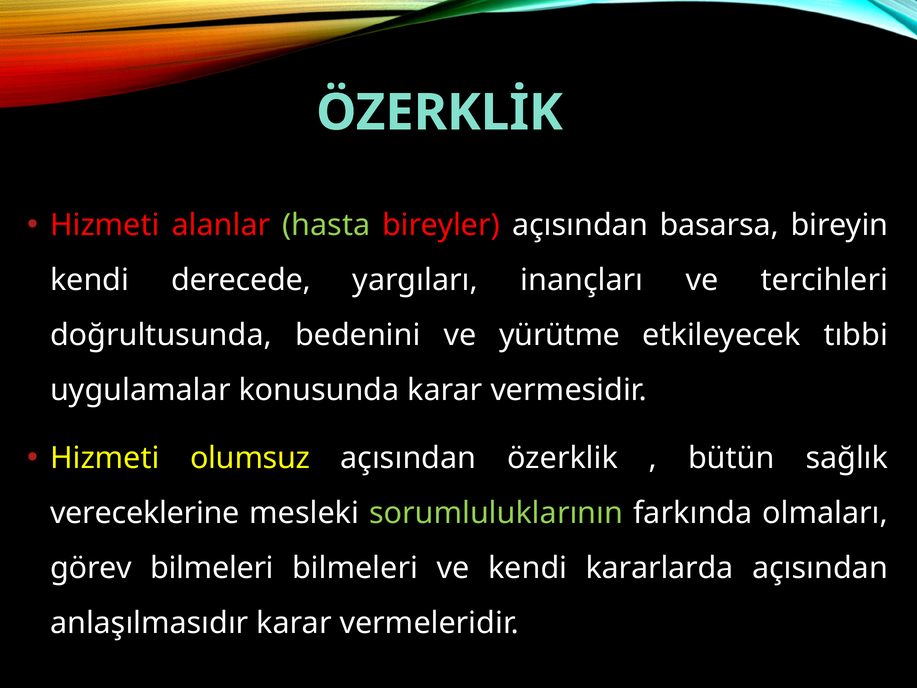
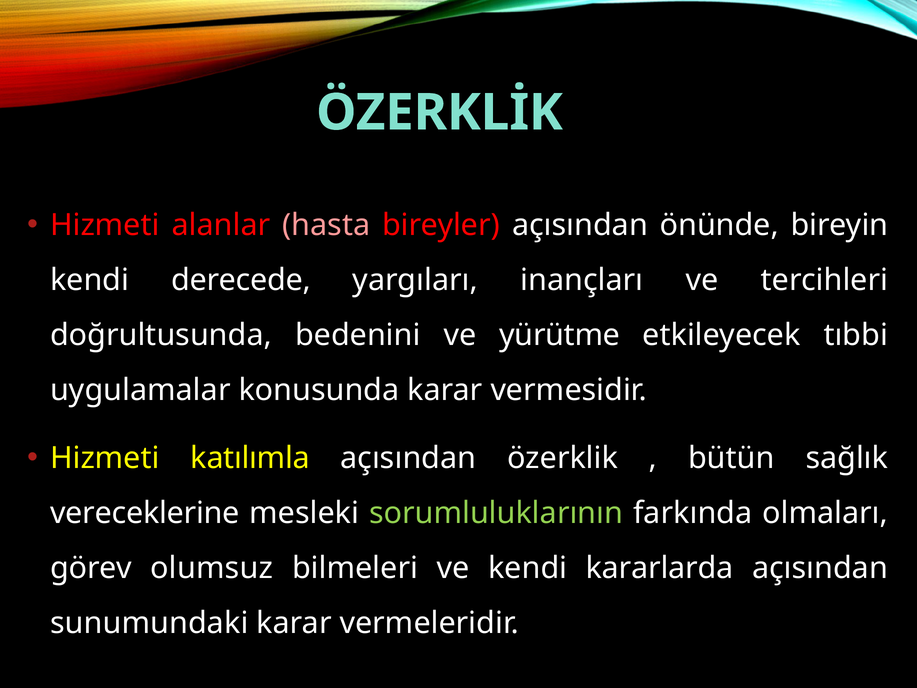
hasta colour: light green -> pink
basarsa: basarsa -> önünde
olumsuz: olumsuz -> katılımla
görev bilmeleri: bilmeleri -> olumsuz
anlaşılmasıdır: anlaşılmasıdır -> sunumundaki
